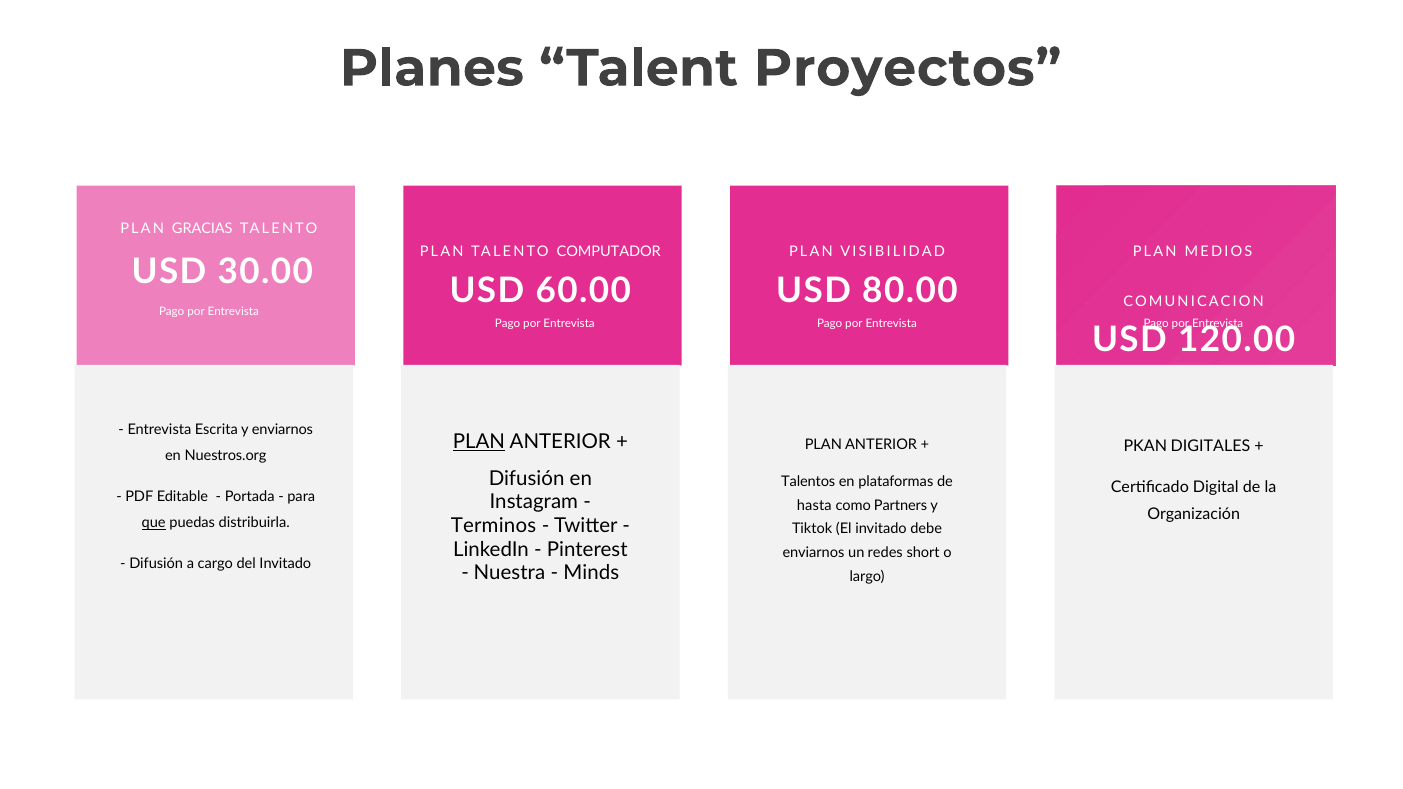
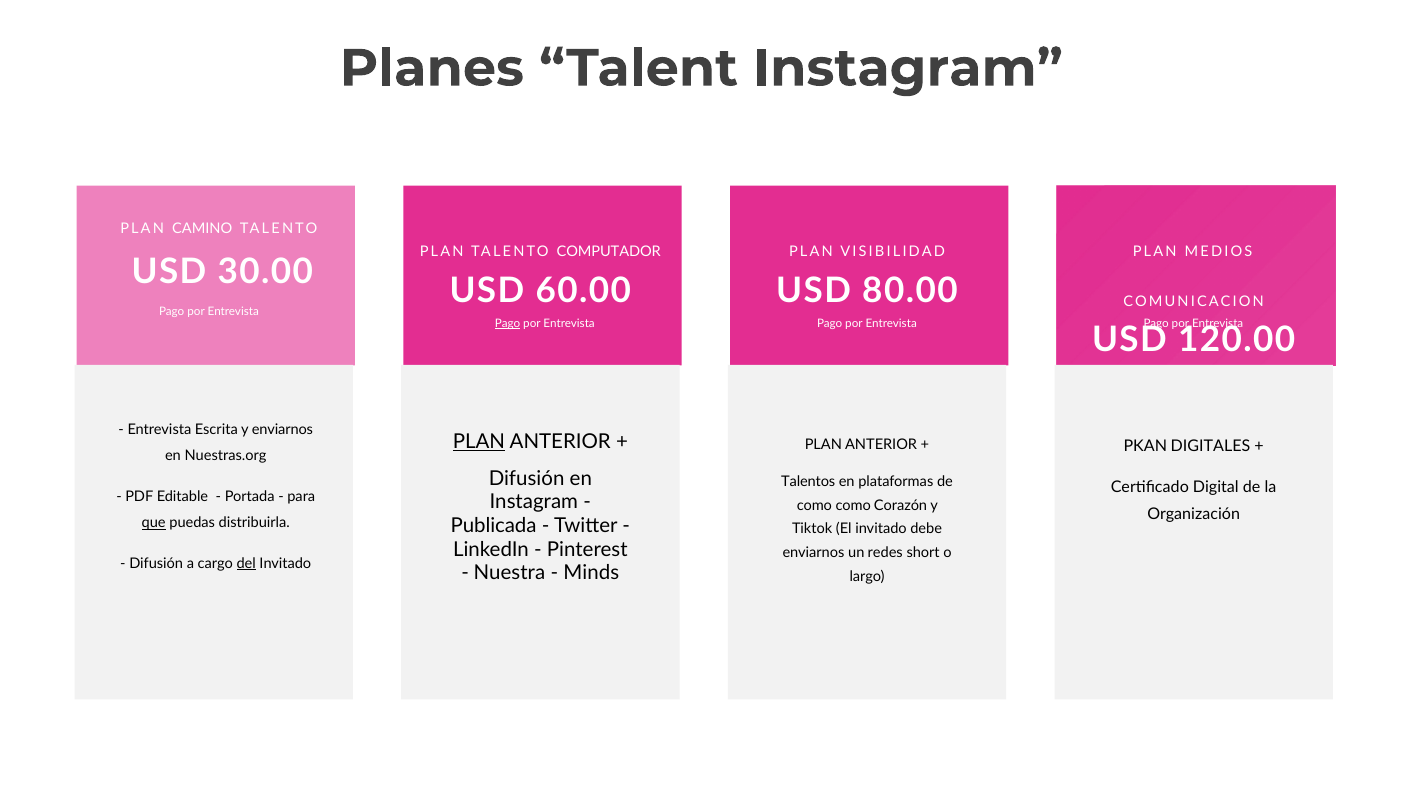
Talent Proyectos: Proyectos -> Instagram
GRACIAS: GRACIAS -> CAMINO
Pago at (508, 324) underline: none -> present
Nuestros.org: Nuestros.org -> Nuestras.org
hasta at (814, 505): hasta -> como
Partners: Partners -> Corazón
Terminos: Terminos -> Publicada
del underline: none -> present
